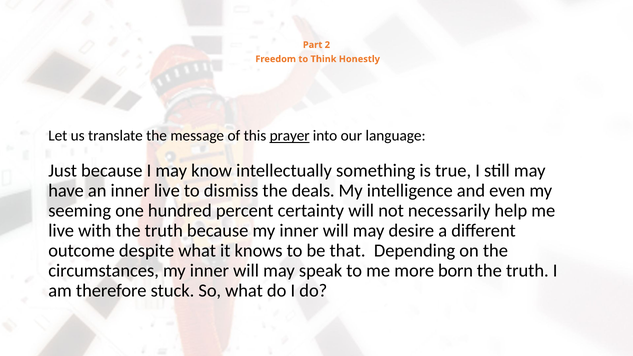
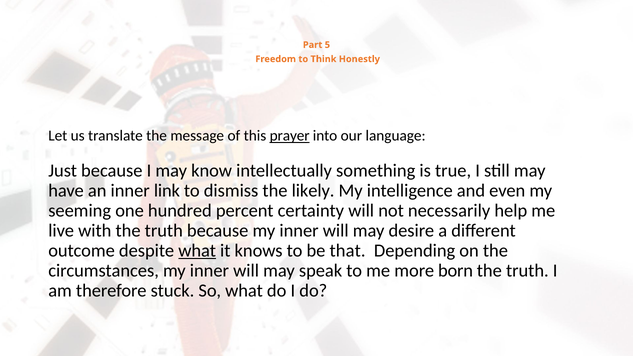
2: 2 -> 5
inner live: live -> link
deals: deals -> likely
what at (197, 251) underline: none -> present
